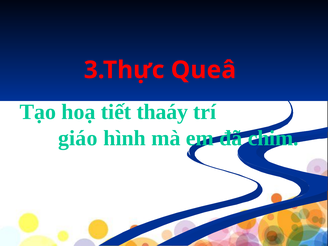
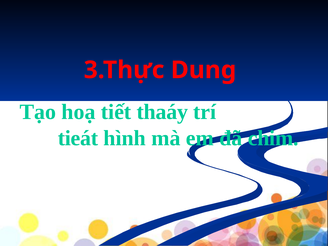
Queâ: Queâ -> Dung
giáo: giáo -> tieát
